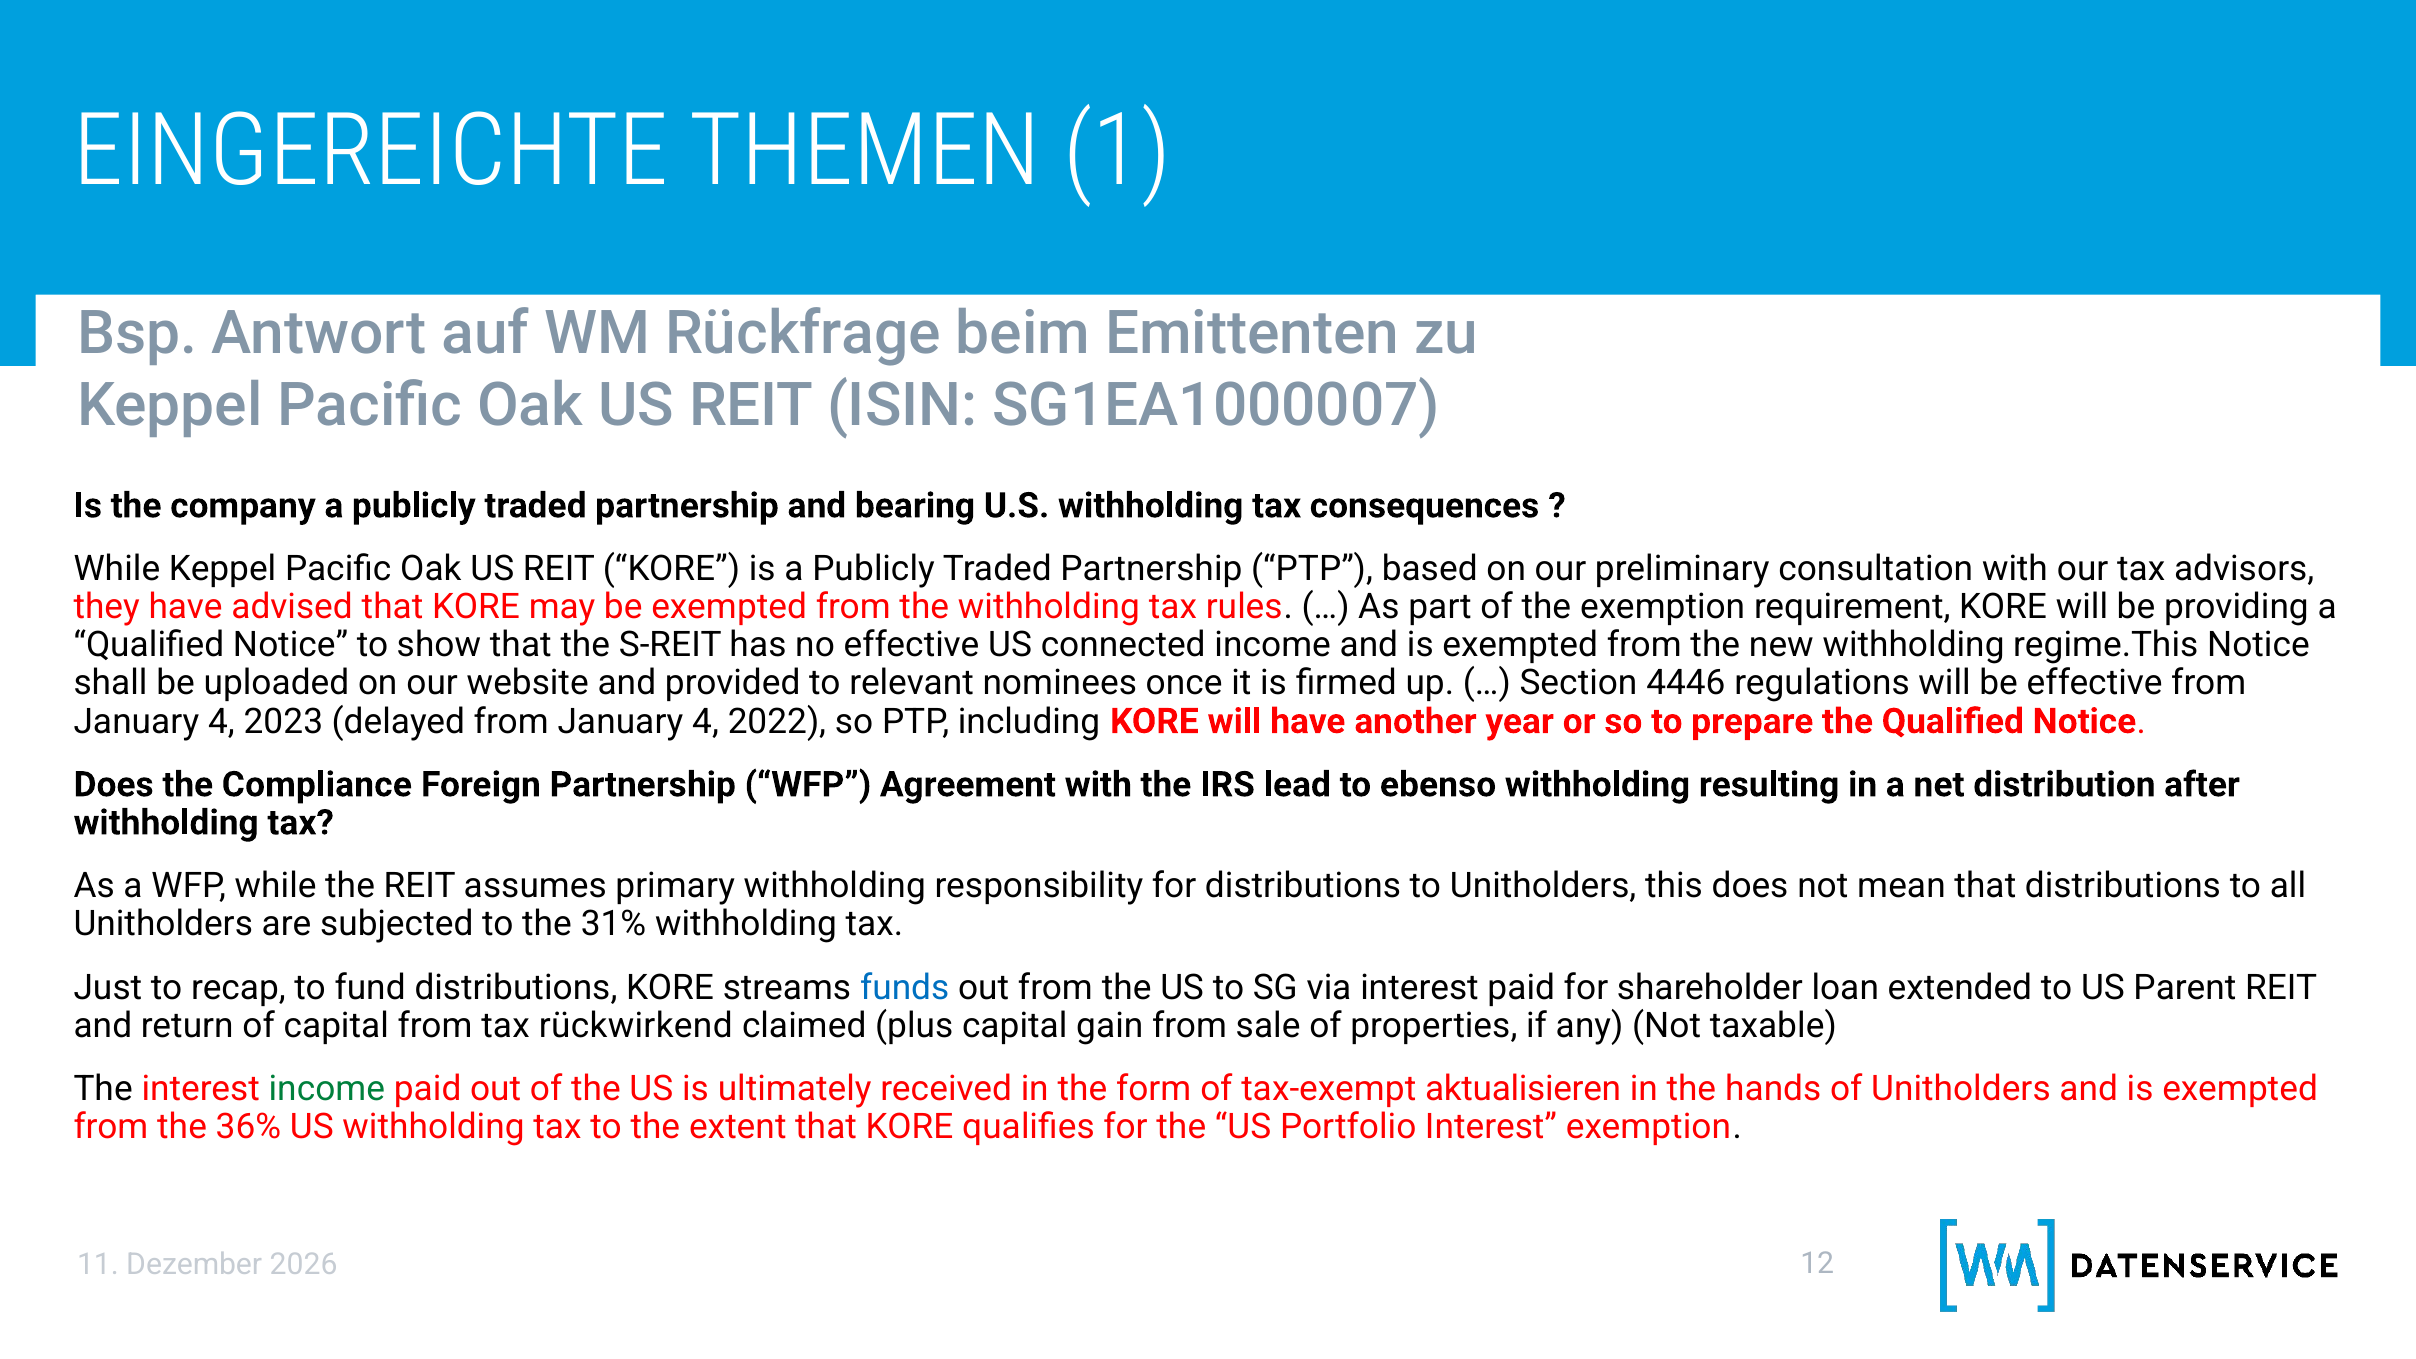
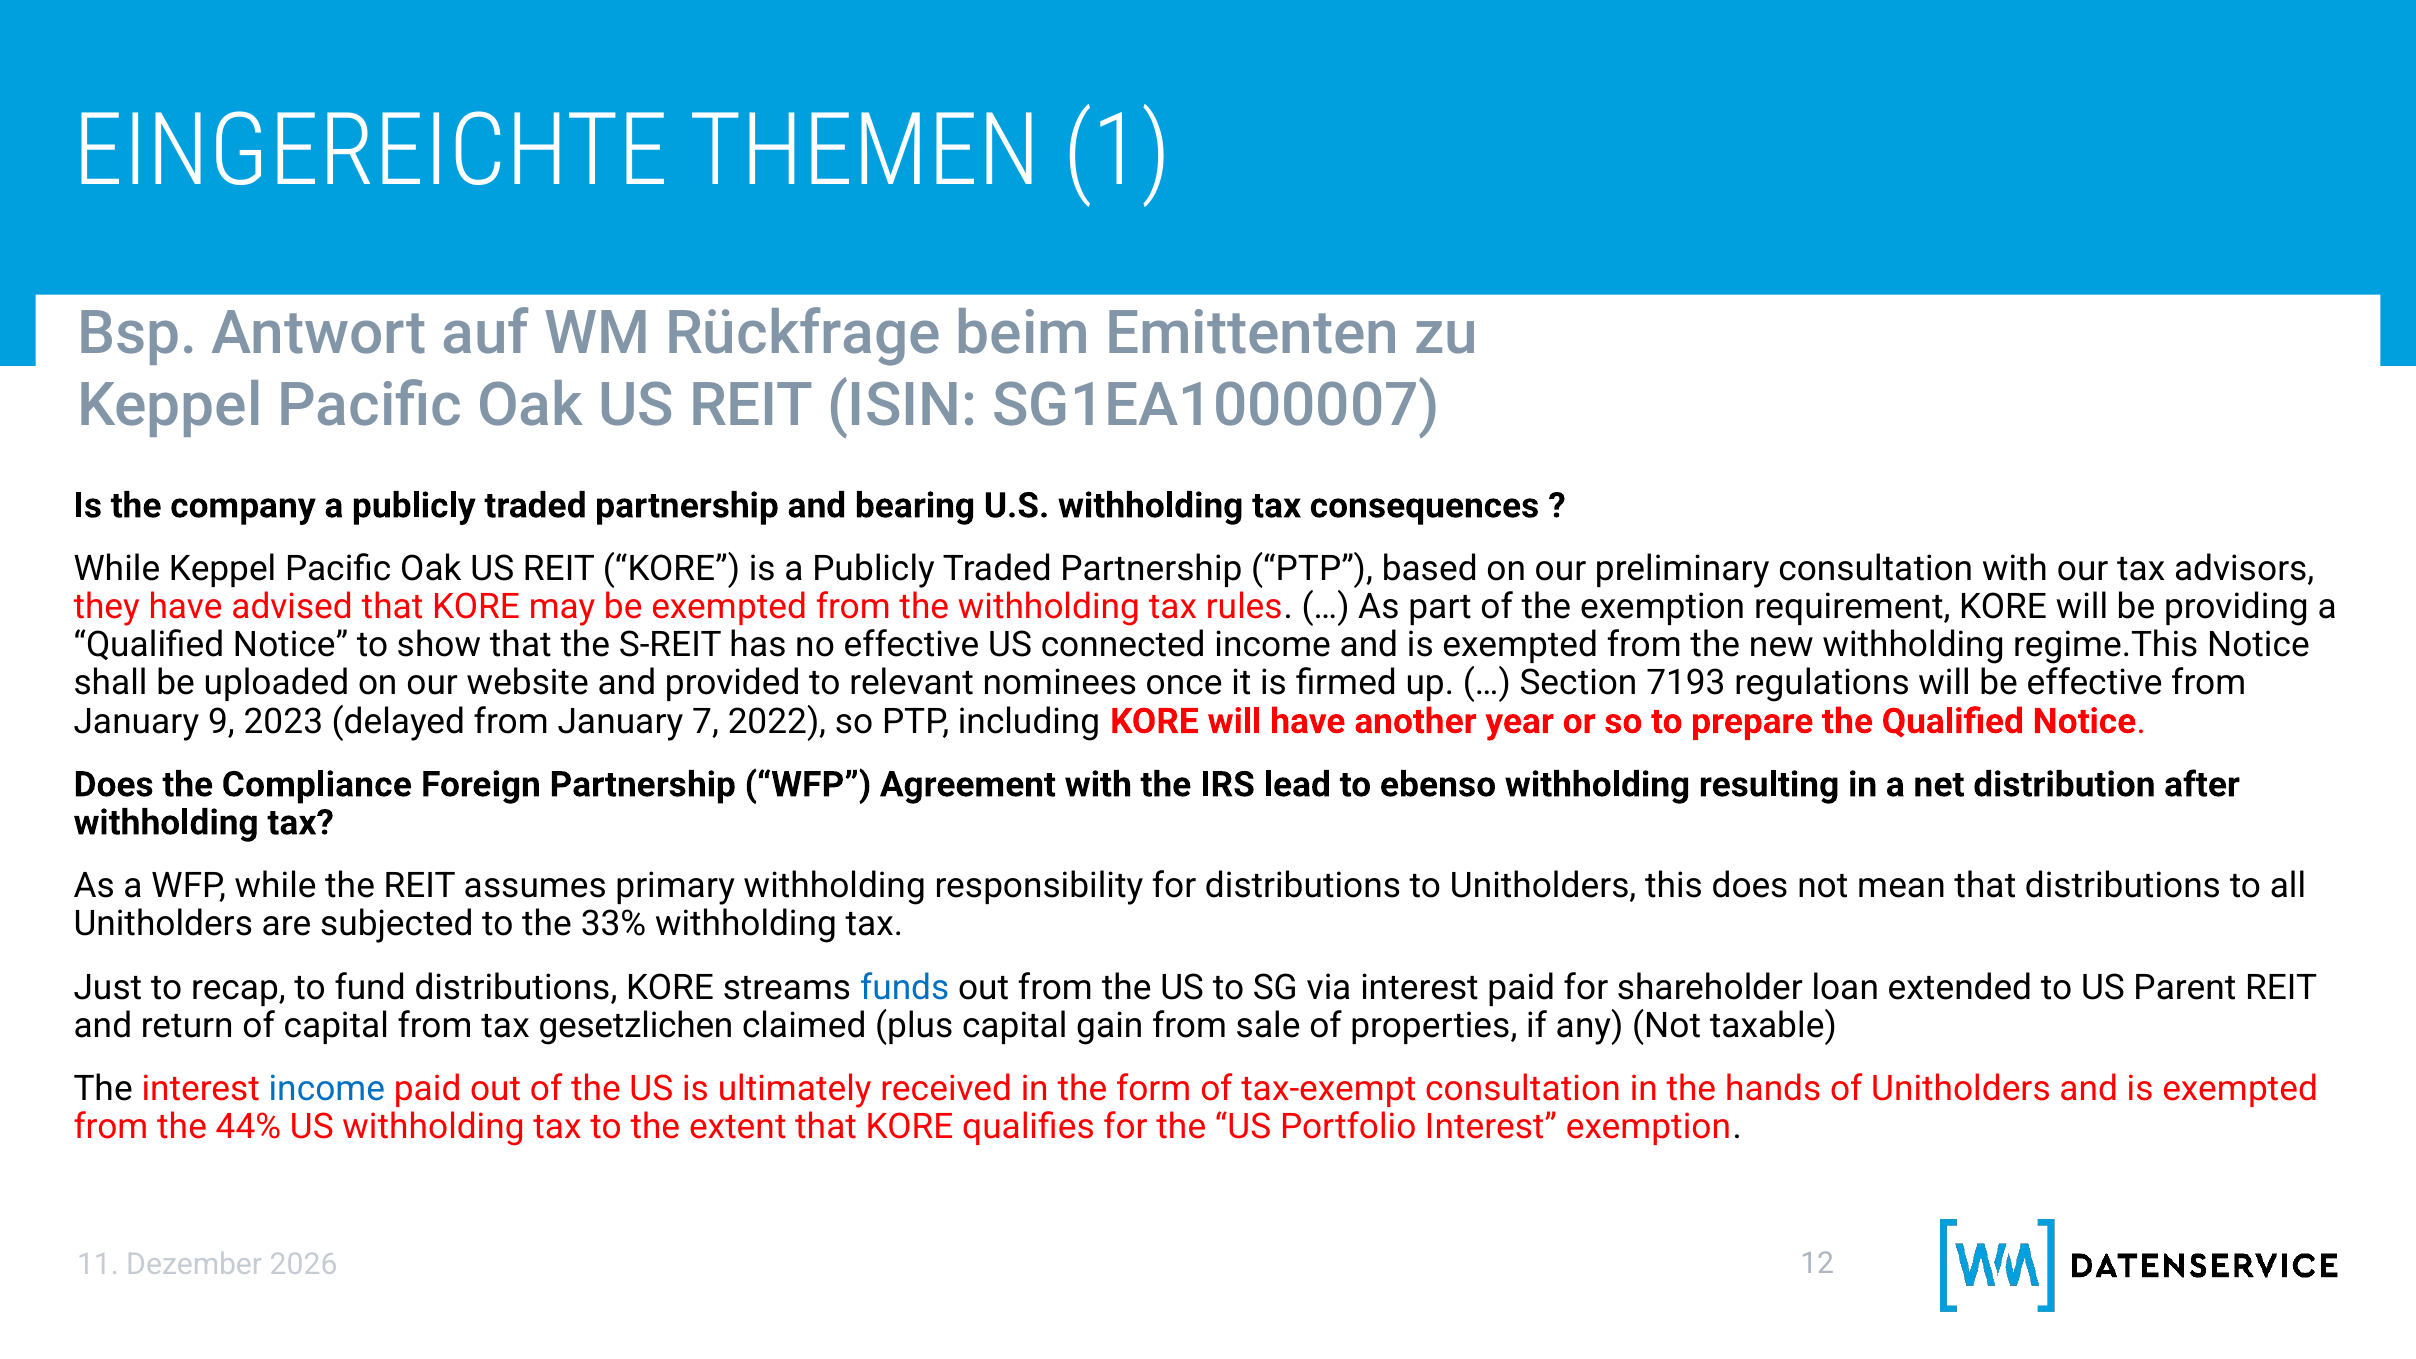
4446: 4446 -> 7193
4 at (222, 721): 4 -> 9
delayed from January 4: 4 -> 7
31%: 31% -> 33%
rückwirkend: rückwirkend -> gesetzlichen
income at (327, 1089) colour: green -> blue
tax-exempt aktualisieren: aktualisieren -> consultation
36%: 36% -> 44%
